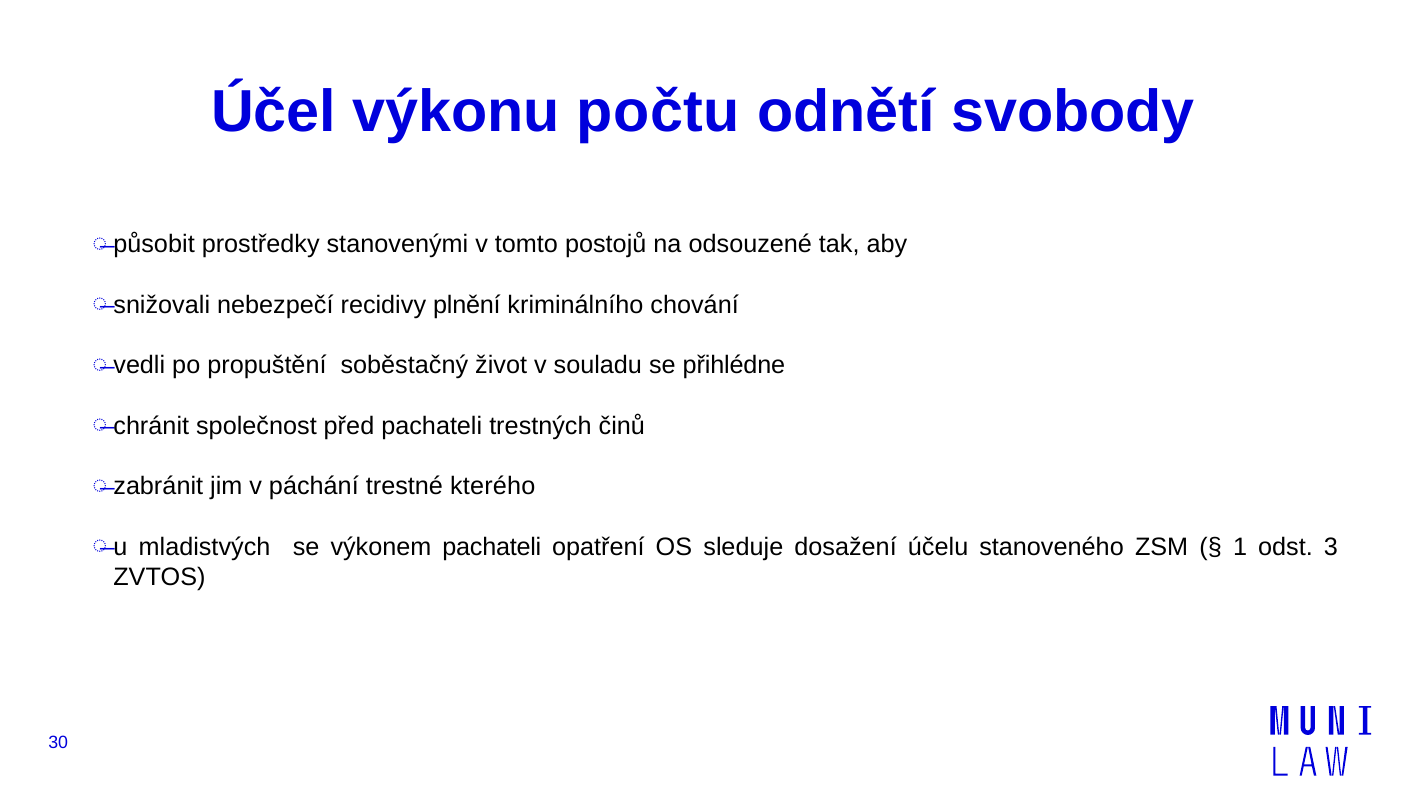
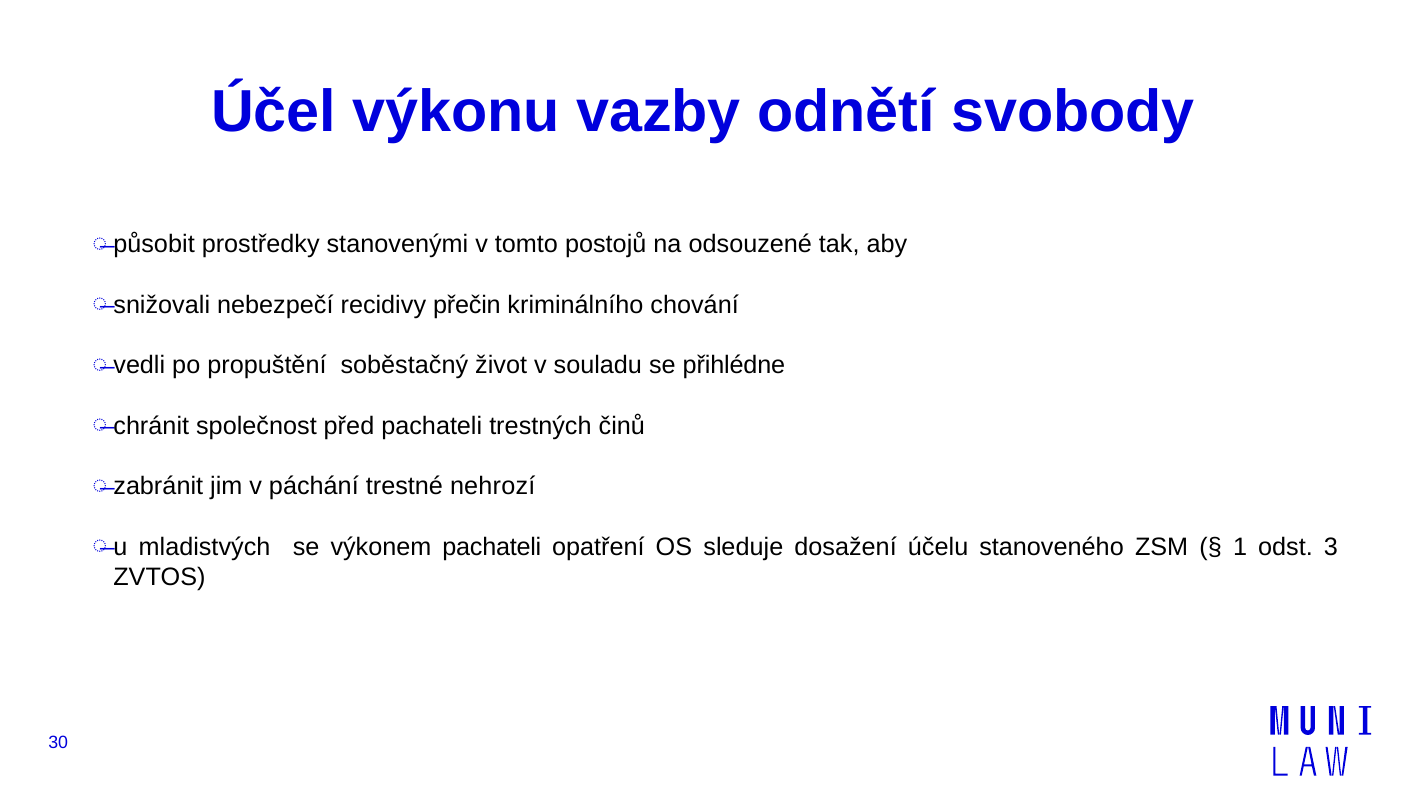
počtu: počtu -> vazby
plnění: plnění -> přečin
kterého: kterého -> nehrozí
